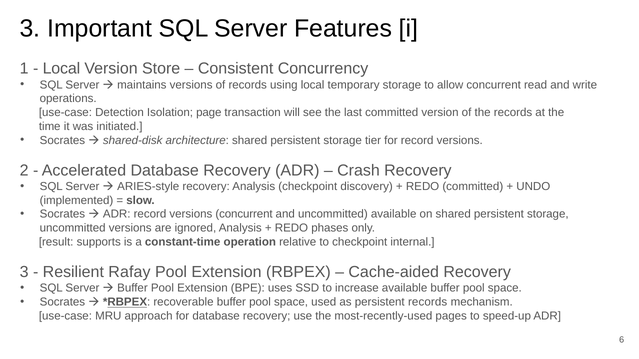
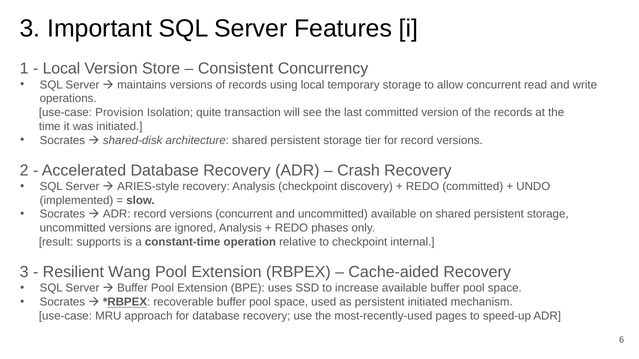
Detection: Detection -> Provision
page: page -> quite
Rafay: Rafay -> Wang
persistent records: records -> initiated
